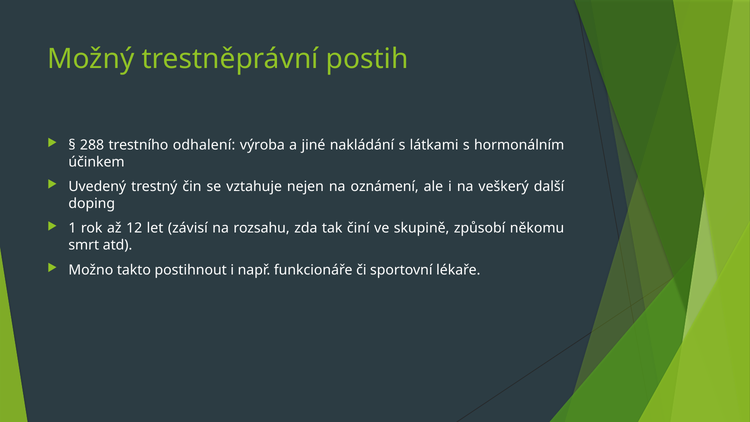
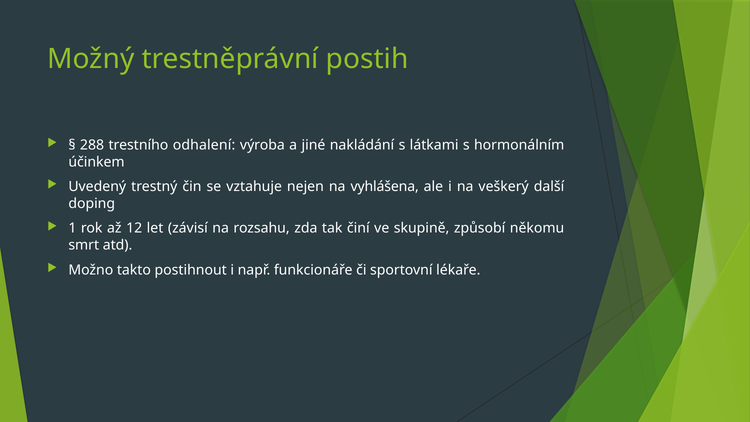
oznámení: oznámení -> vyhlášena
